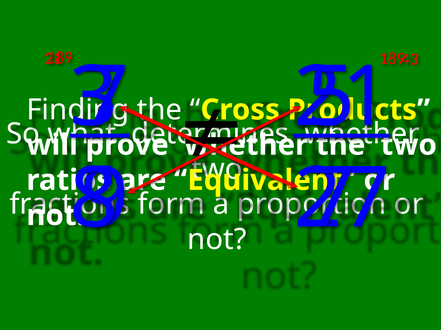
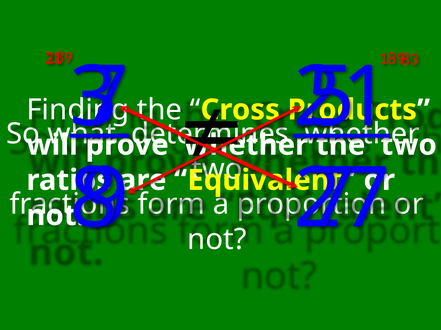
43: 43 -> 83
